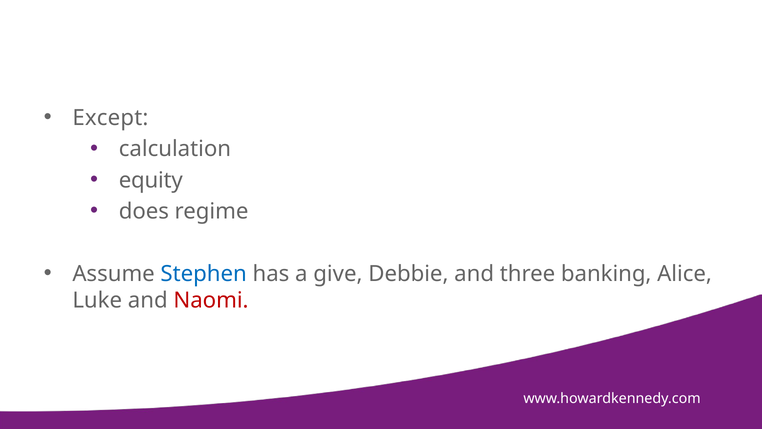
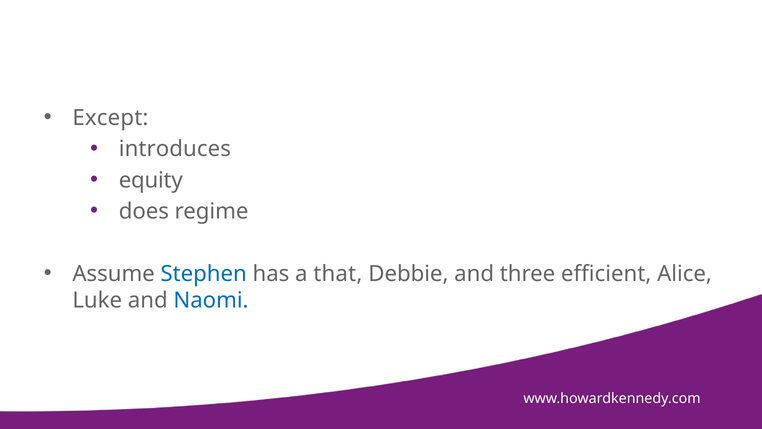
calculation: calculation -> introduces
give: give -> that
banking: banking -> efficient
Naomi colour: red -> blue
